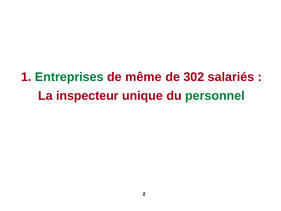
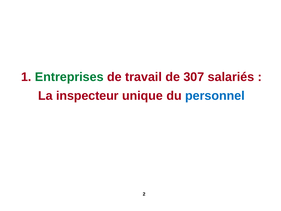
même: même -> travail
302: 302 -> 307
personnel colour: green -> blue
